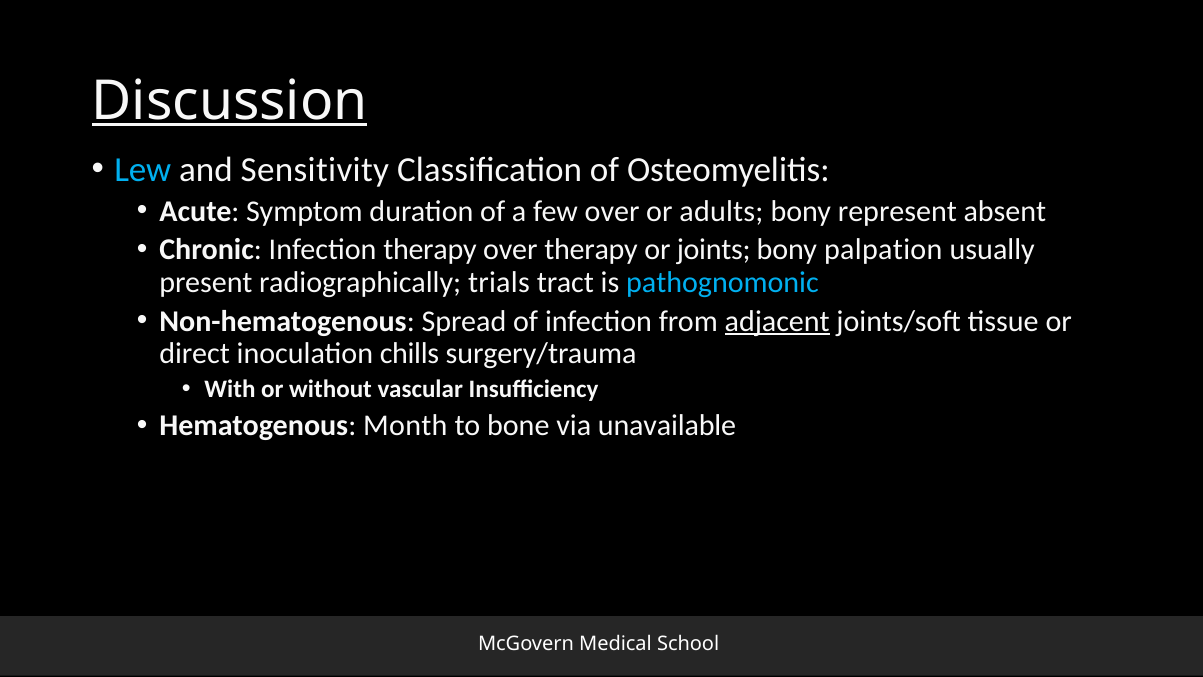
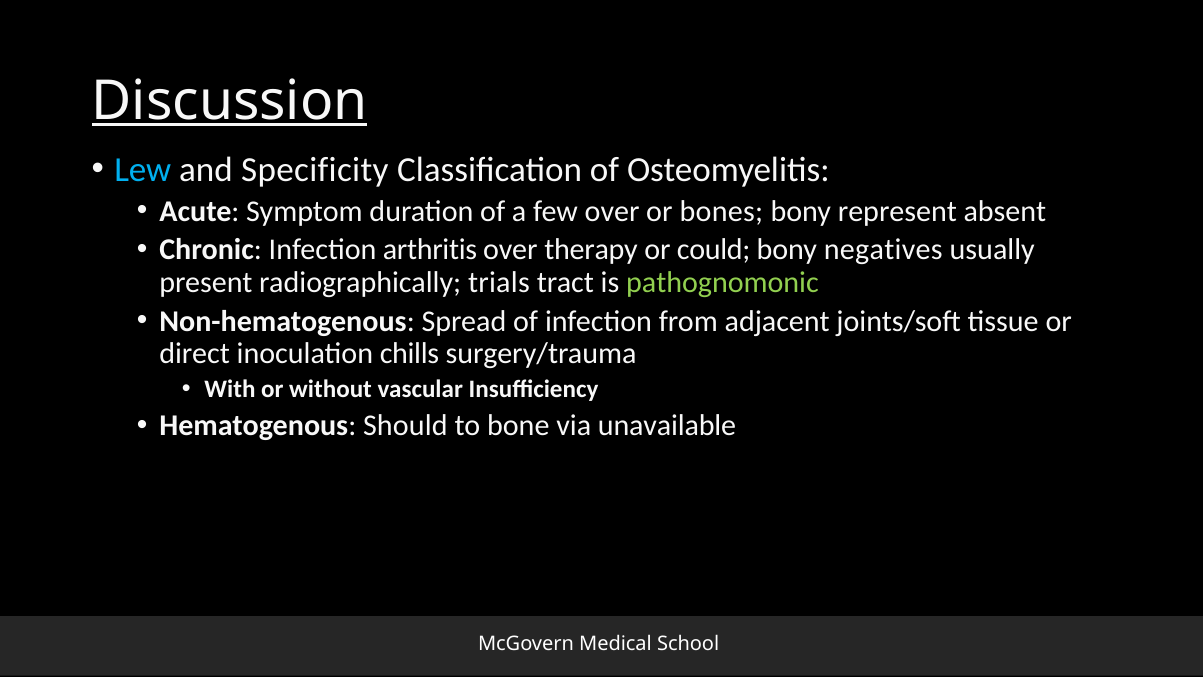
Sensitivity: Sensitivity -> Specificity
adults: adults -> bones
Infection therapy: therapy -> arthritis
joints: joints -> could
palpation: palpation -> negatives
pathognomonic colour: light blue -> light green
adjacent underline: present -> none
Month: Month -> Should
